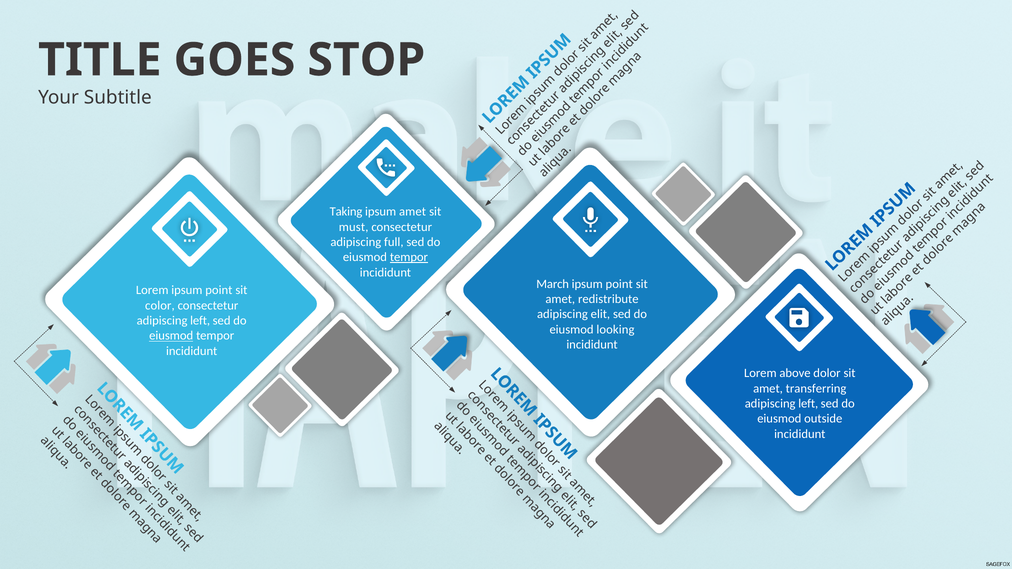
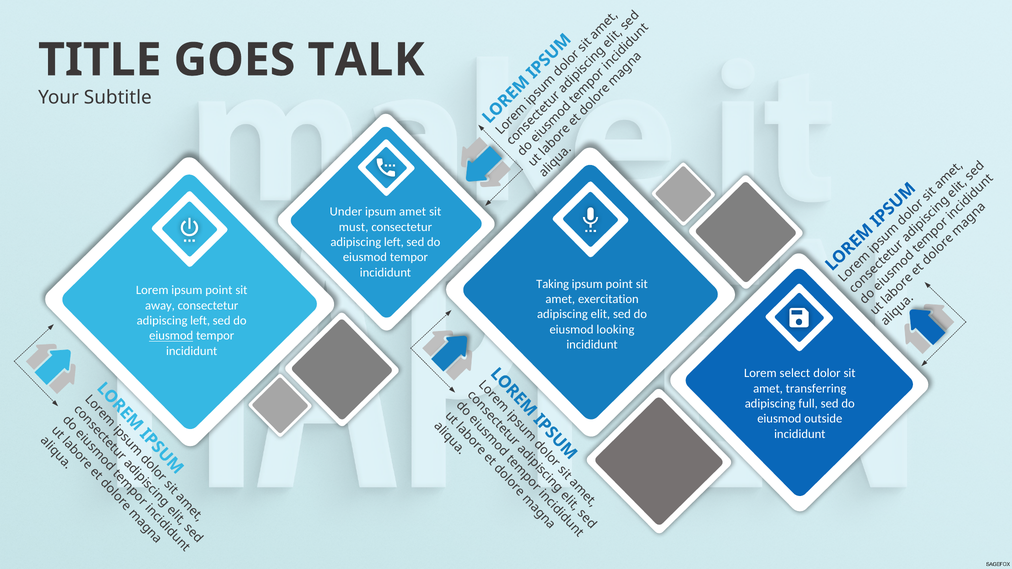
STOP: STOP -> TALK
Taking: Taking -> Under
full at (394, 242): full -> left
tempor at (409, 257) underline: present -> none
March: March -> Taking
redistribute: redistribute -> exercitation
color: color -> away
above: above -> select
left at (808, 404): left -> full
